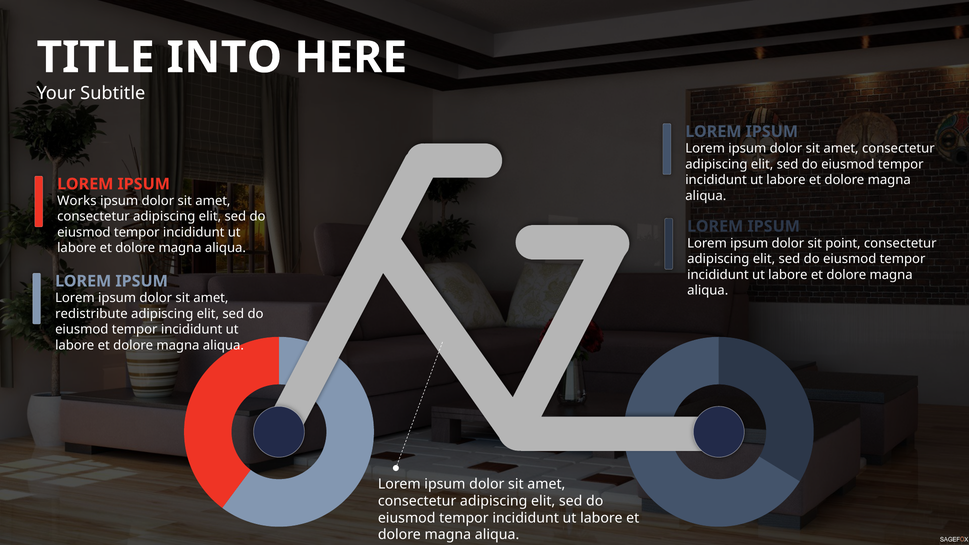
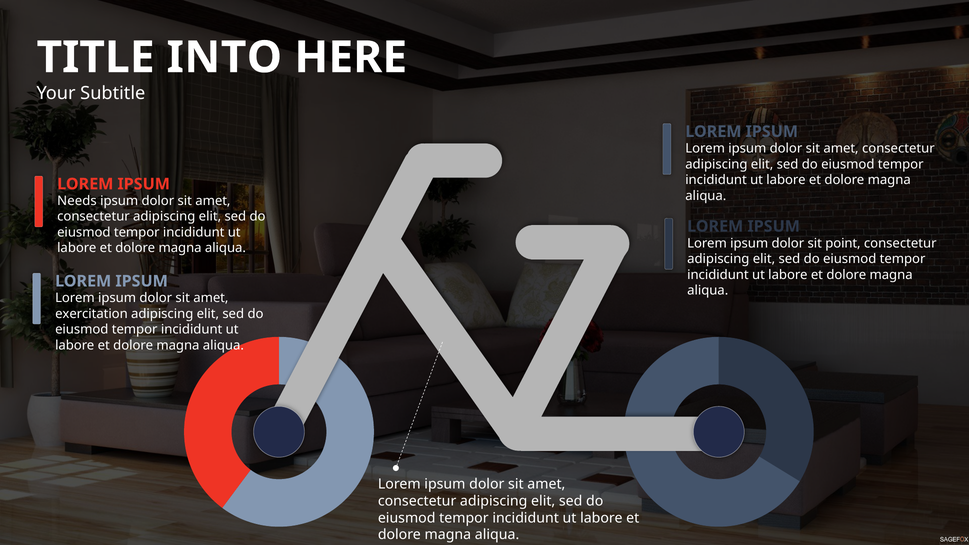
Works: Works -> Needs
redistribute: redistribute -> exercitation
